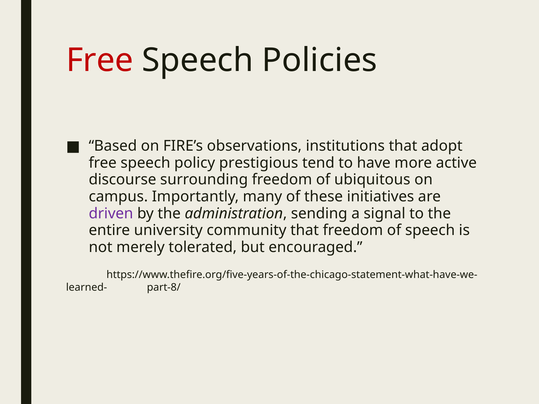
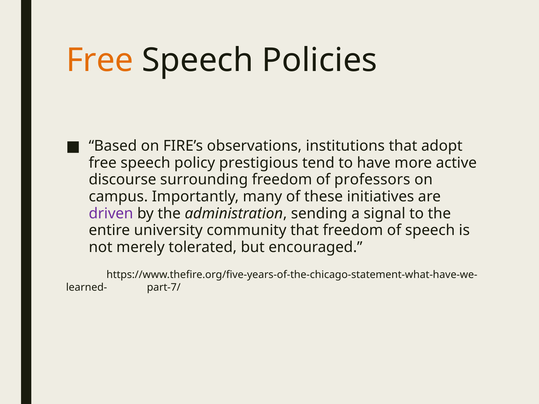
Free at (100, 60) colour: red -> orange
ubiquitous: ubiquitous -> professors
part-8/: part-8/ -> part-7/
